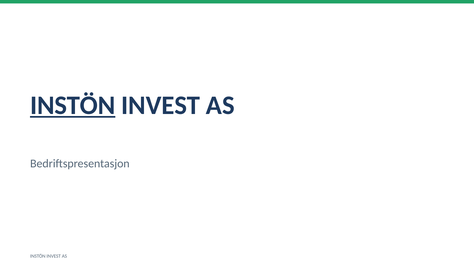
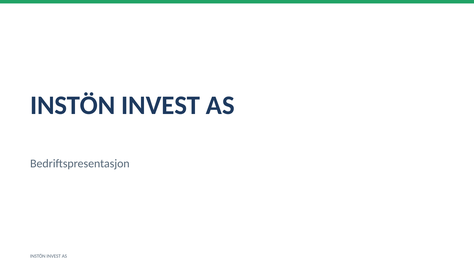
INSTÖN at (73, 105) underline: present -> none
